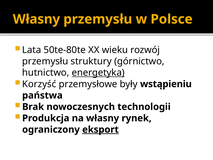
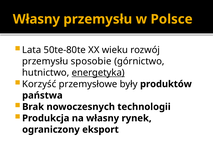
struktury: struktury -> sposobie
wstąpieniu: wstąpieniu -> produktów
eksport underline: present -> none
